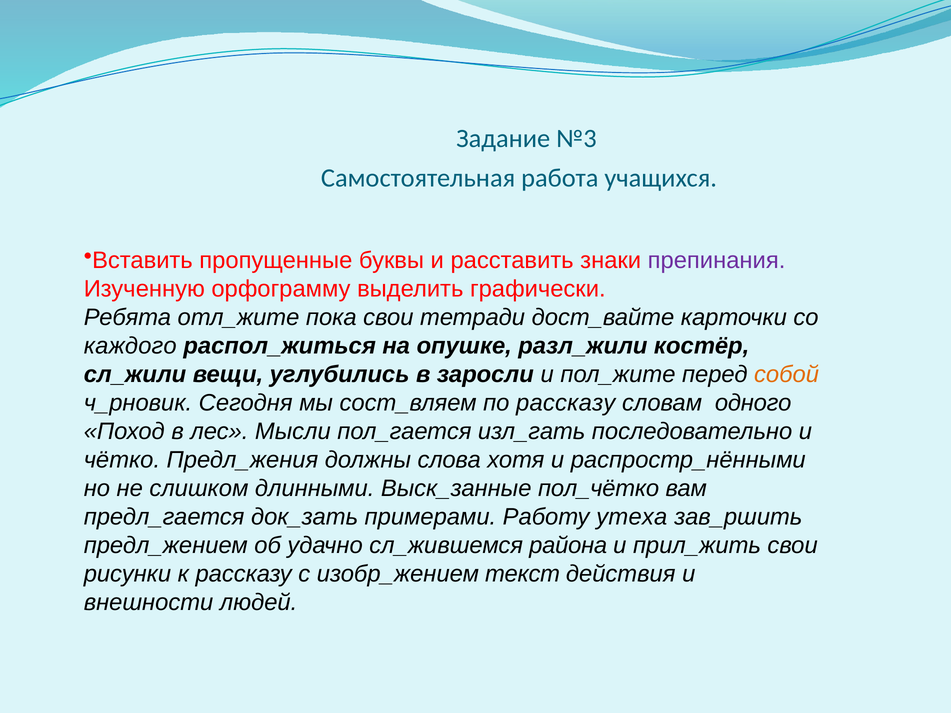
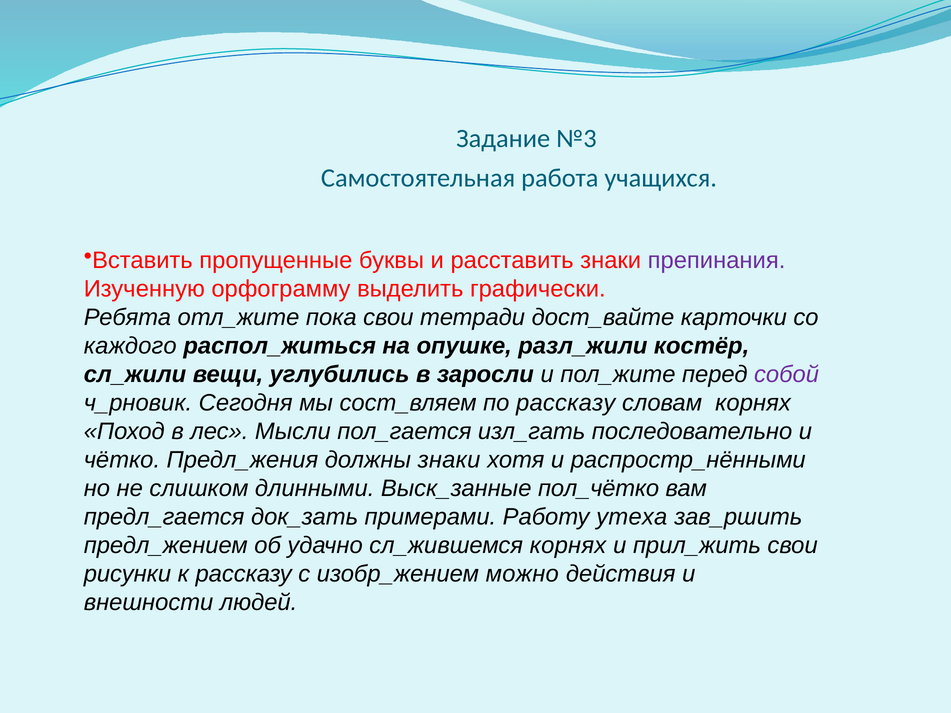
собой colour: orange -> purple
словам одного: одного -> корнях
должны слова: слова -> знаки
сл_жившемся района: района -> корнях
текст: текст -> можно
